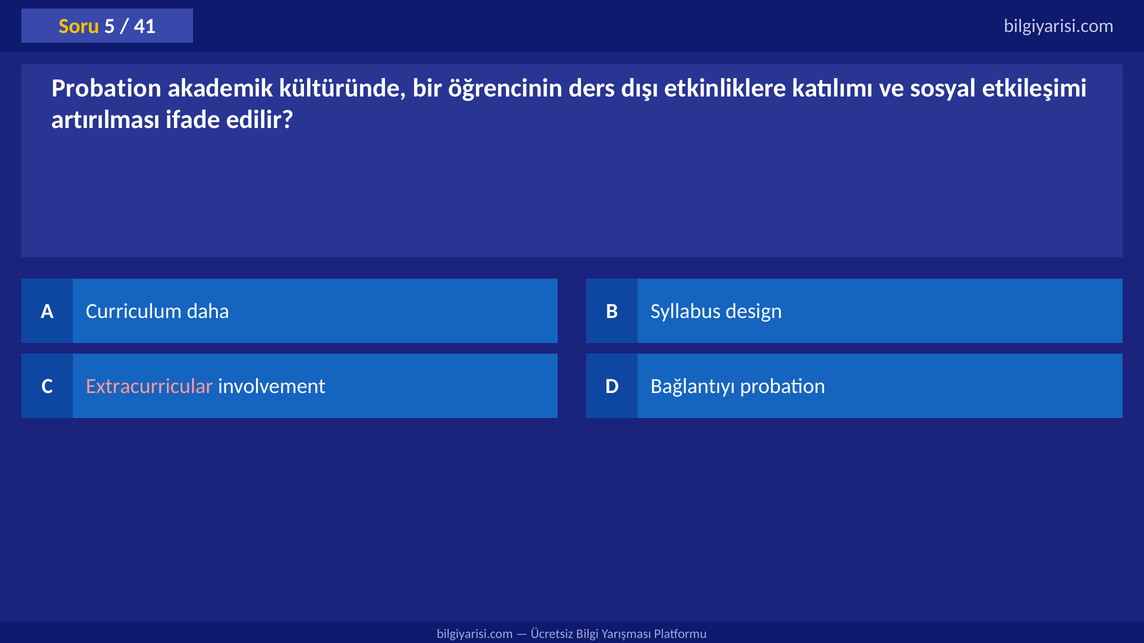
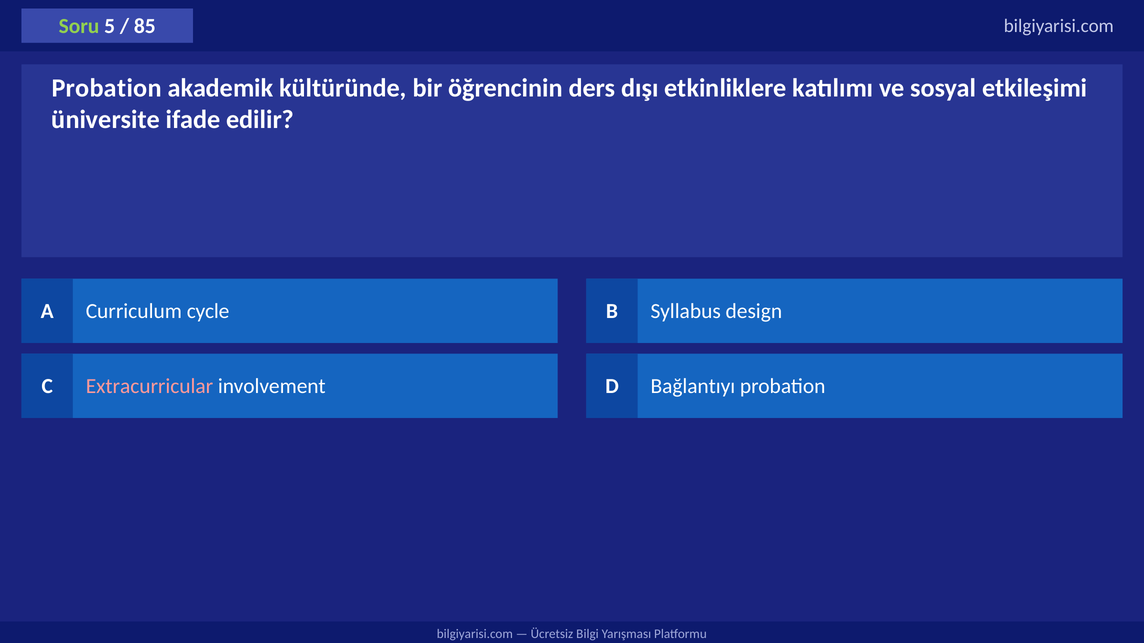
Soru colour: yellow -> light green
41: 41 -> 85
artırılması: artırılması -> üniversite
daha: daha -> cycle
